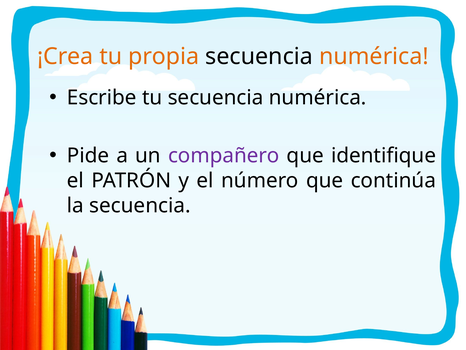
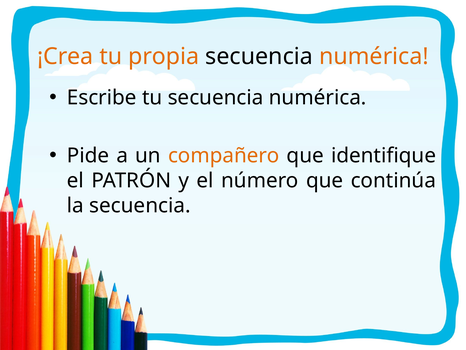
compañero colour: purple -> orange
